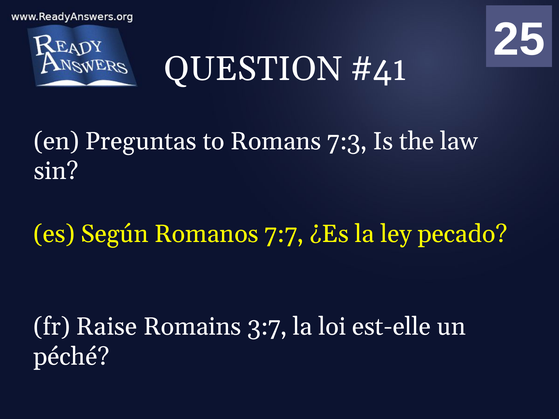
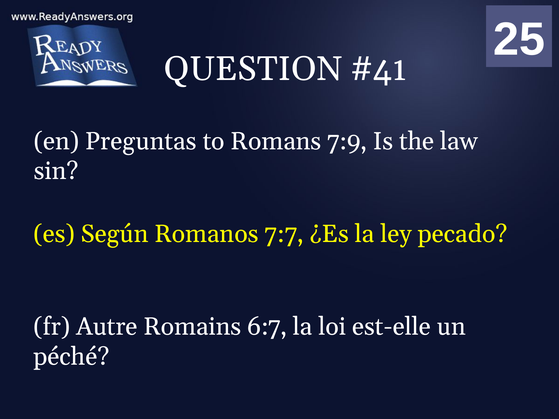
7:3: 7:3 -> 7:9
Raise: Raise -> Autre
3:7: 3:7 -> 6:7
